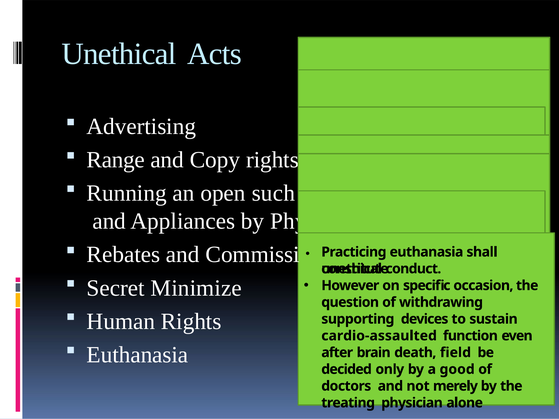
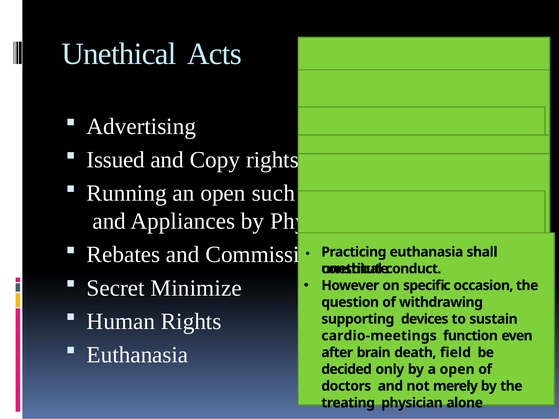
Range: Range -> Issued
cardio-assaulted: cardio-assaulted -> cardio-meetings
a good: good -> open
